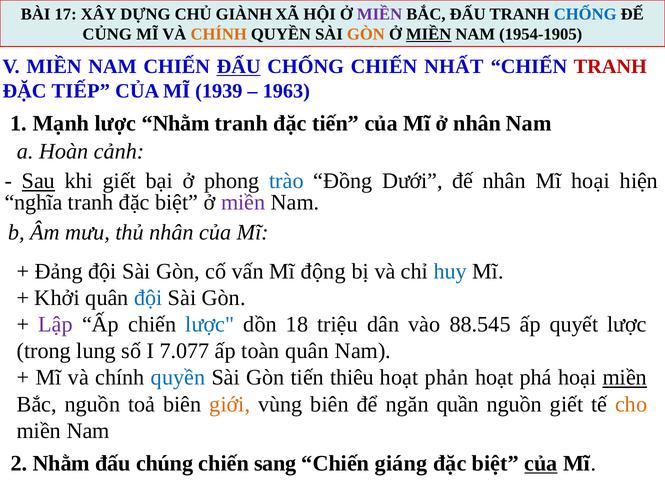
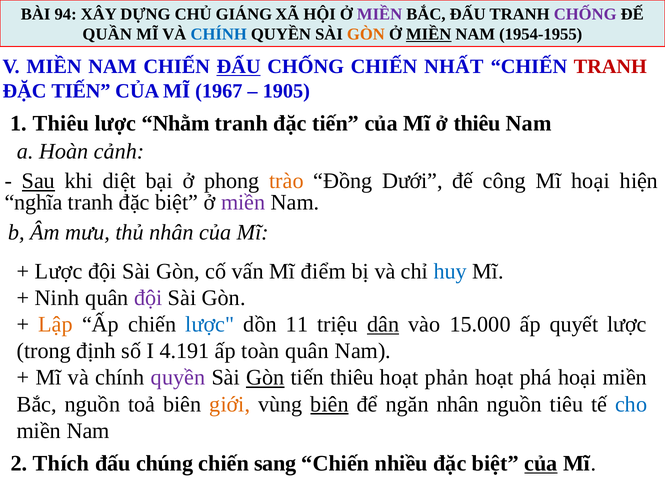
17: 17 -> 94
GIÀNH: GIÀNH -> GIÁNG
CHỐNG at (585, 14) colour: blue -> purple
CỦNG: CỦNG -> QUẦN
CHÍNH at (219, 34) colour: orange -> blue
1954-1905: 1954-1905 -> 1954-1955
TIẾP at (81, 91): TIẾP -> TIẾN
1939: 1939 -> 1967
1963: 1963 -> 1905
1 Mạnh: Mạnh -> Thiêu
ở nhân: nhân -> thiêu
khi giết: giết -> diệt
trào colour: blue -> orange
đế nhân: nhân -> công
Đảng at (59, 271): Đảng -> Lược
động: động -> điểm
Khởi: Khởi -> Ninh
đội at (148, 298) colour: blue -> purple
Lập colour: purple -> orange
18: 18 -> 11
dân underline: none -> present
88.545: 88.545 -> 15.000
lung: lung -> định
7.077: 7.077 -> 4.191
quyền at (178, 377) colour: blue -> purple
Gòn at (265, 377) underline: none -> present
miền at (625, 377) underline: present -> none
biên at (330, 404) underline: none -> present
ngăn quần: quần -> nhân
nguồn giết: giết -> tiêu
cho colour: orange -> blue
2 Nhằm: Nhằm -> Thích
giáng: giáng -> nhiều
